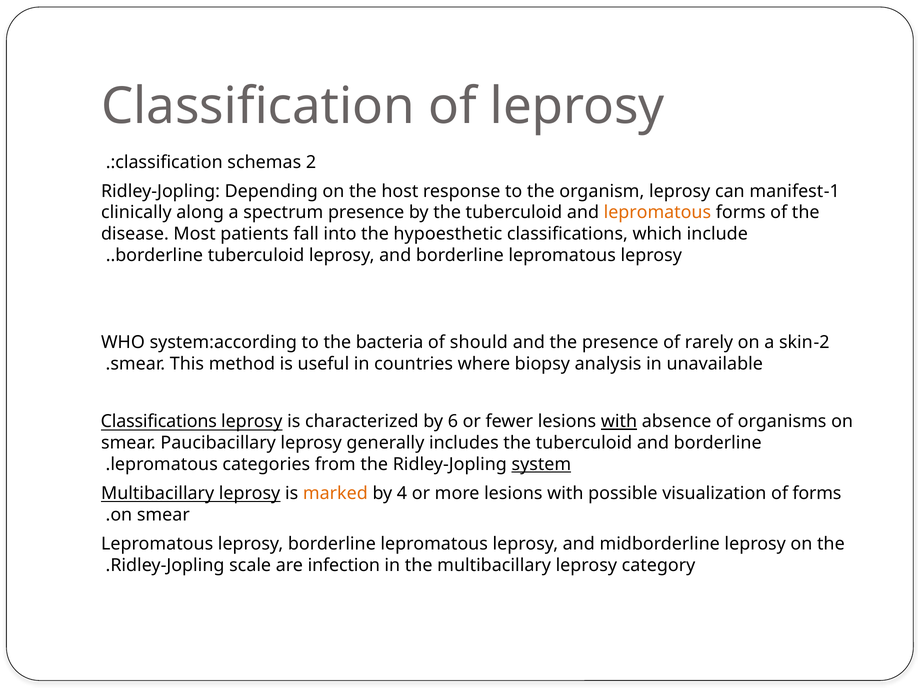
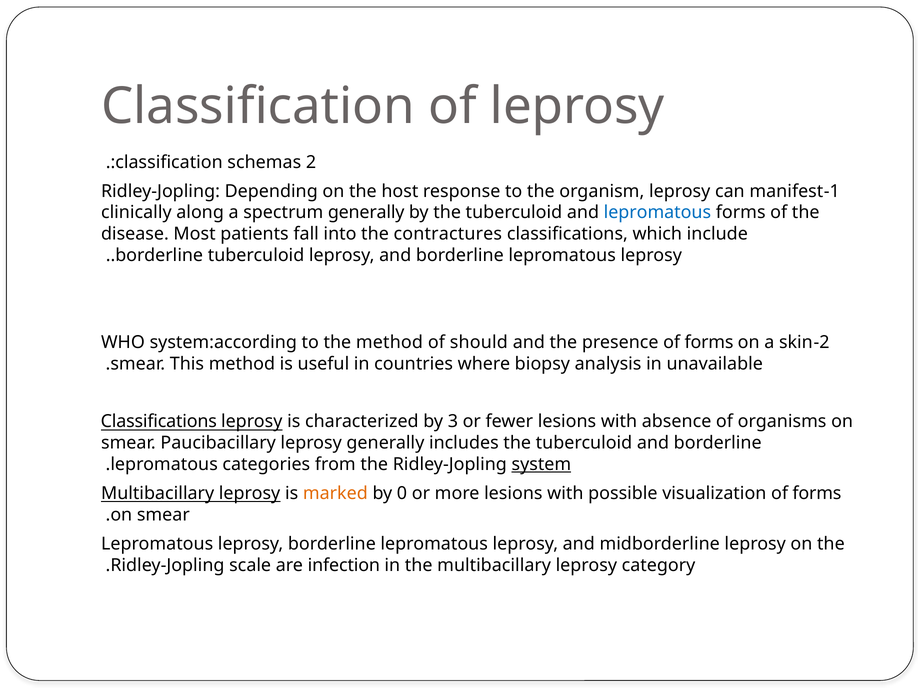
spectrum presence: presence -> generally
lepromatous at (657, 213) colour: orange -> blue
hypoesthetic: hypoesthetic -> contractures
the bacteria: bacteria -> method
presence of rarely: rarely -> forms
6: 6 -> 3
with at (619, 422) underline: present -> none
4: 4 -> 0
